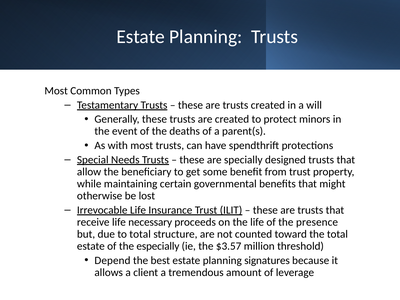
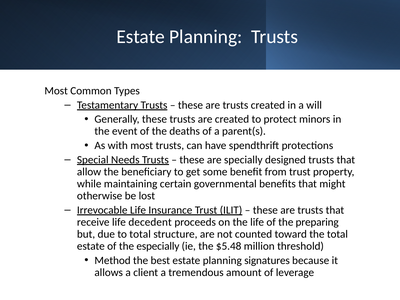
necessary: necessary -> decedent
presence: presence -> preparing
$3.57: $3.57 -> $5.48
Depend: Depend -> Method
